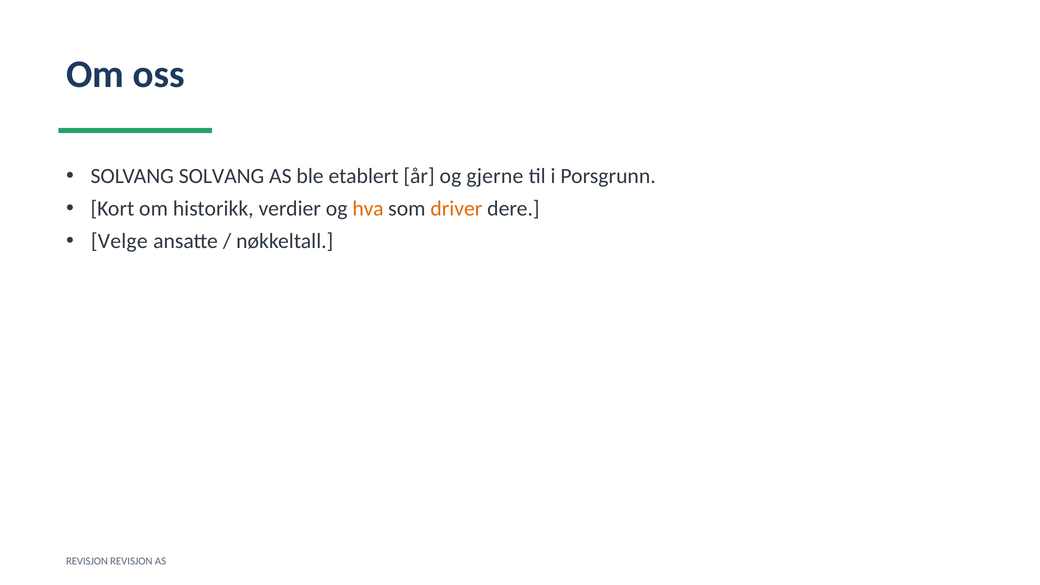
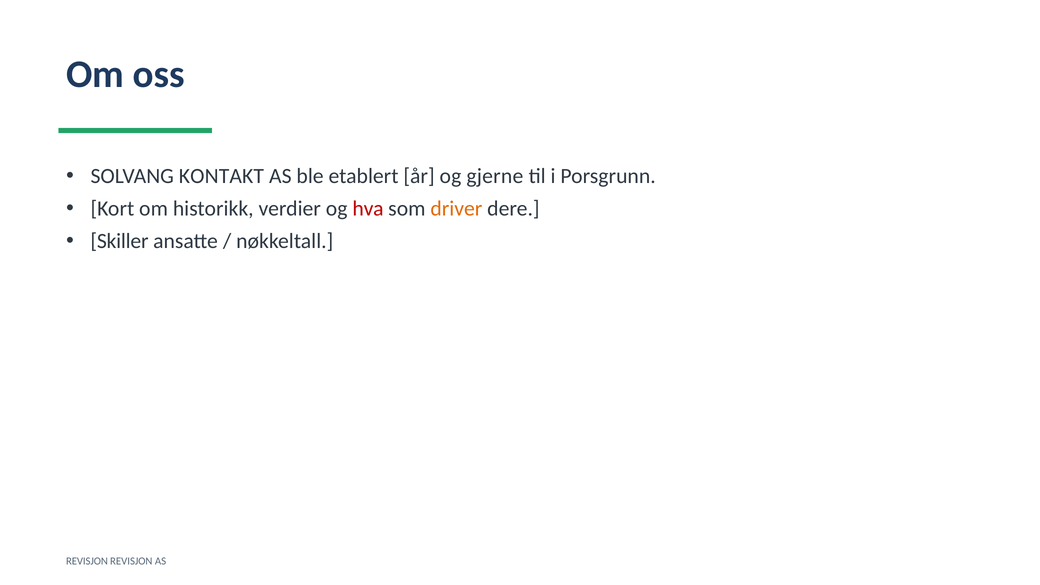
SOLVANG SOLVANG: SOLVANG -> KONTAKT
hva colour: orange -> red
Velge: Velge -> Skiller
